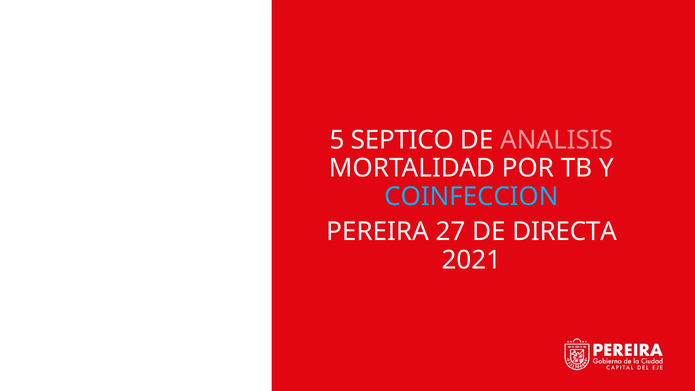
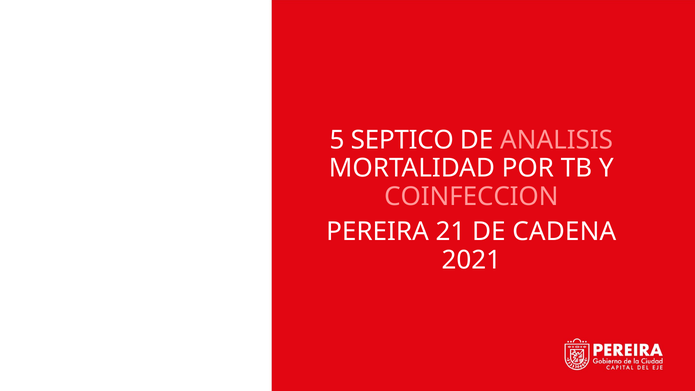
COINFECCION colour: light blue -> pink
27: 27 -> 21
DIRECTA: DIRECTA -> CADENA
